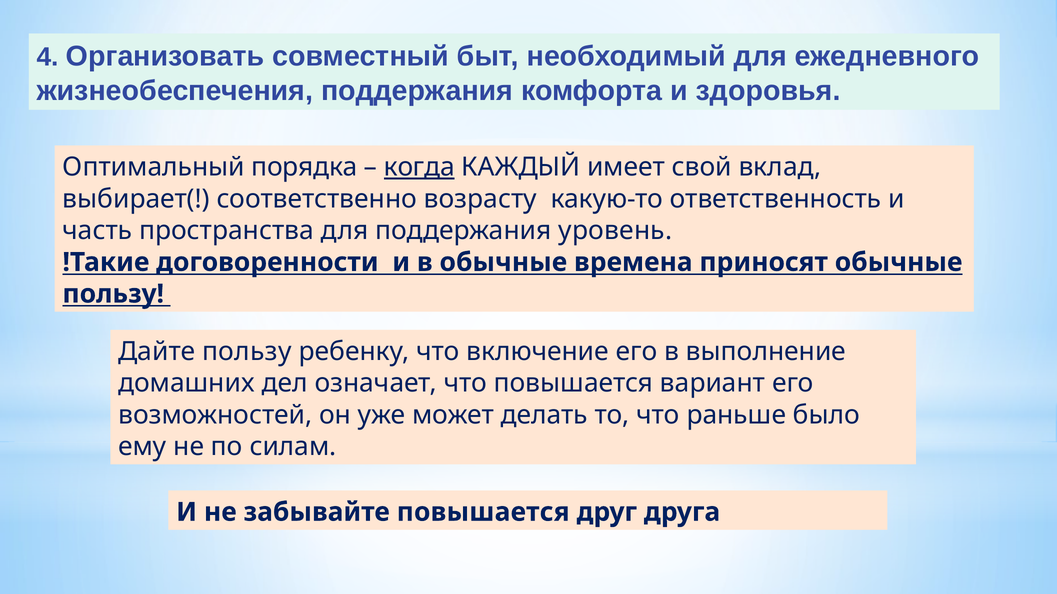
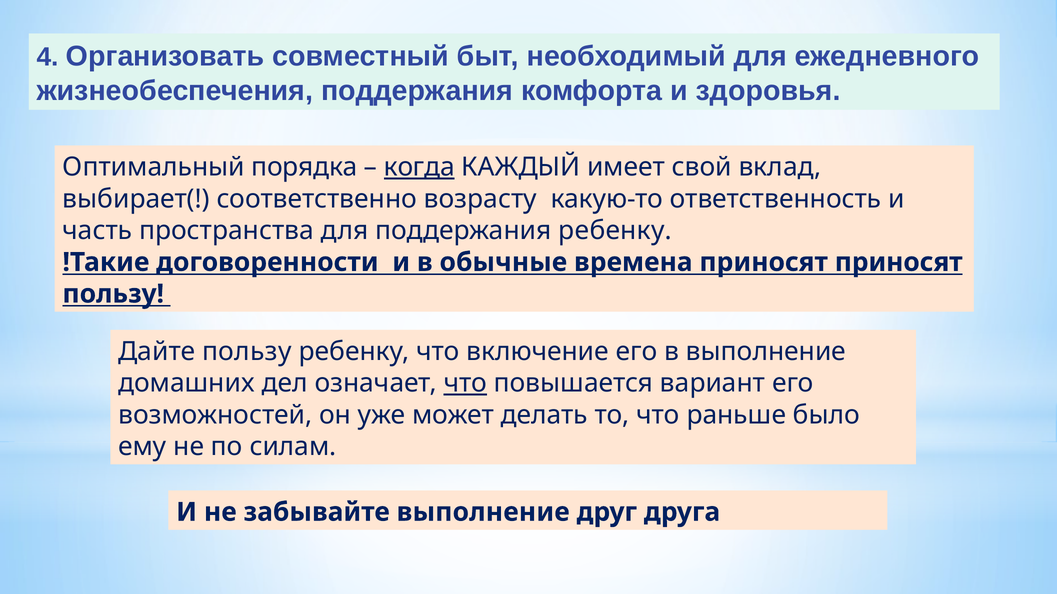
поддержания уровень: уровень -> ребенку
приносят обычные: обычные -> приносят
что at (465, 384) underline: none -> present
забывайте повышается: повышается -> выполнение
